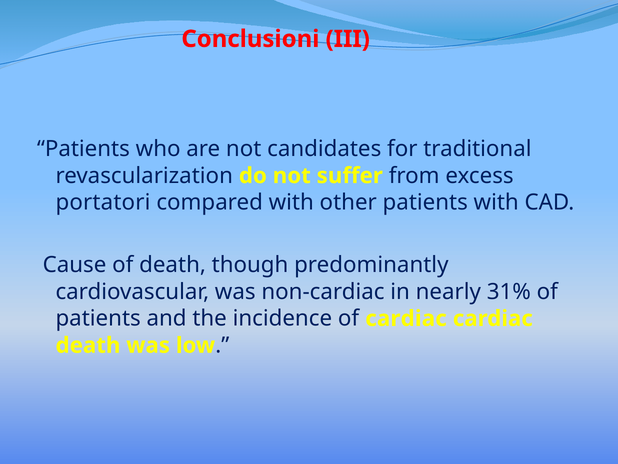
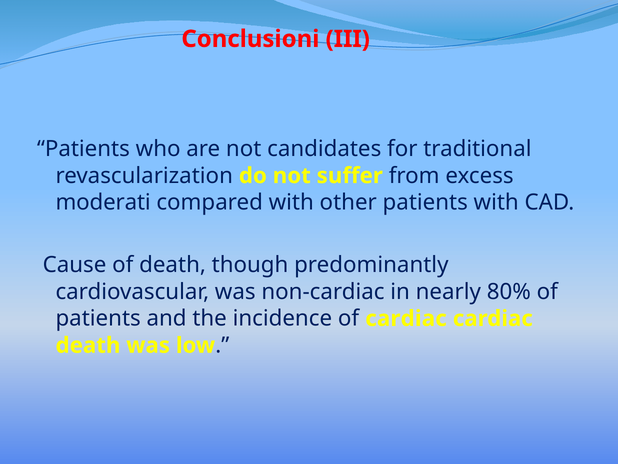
portatori: portatori -> moderati
31%: 31% -> 80%
